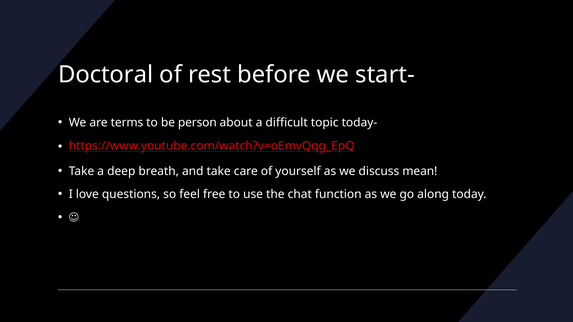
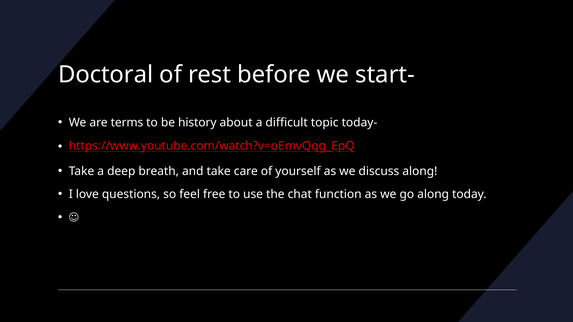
person: person -> history
discuss mean: mean -> along
